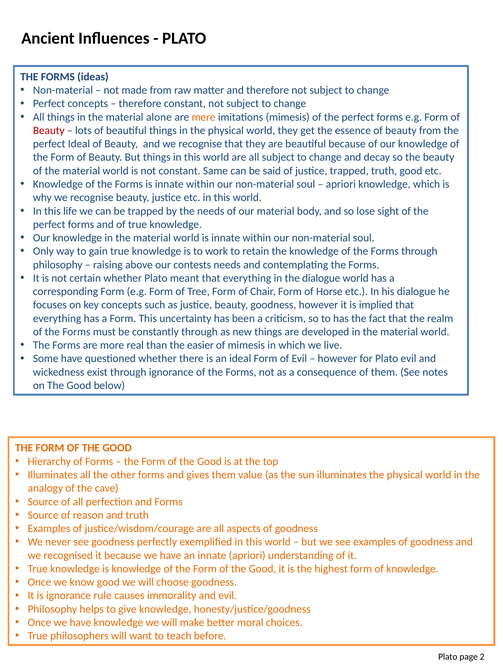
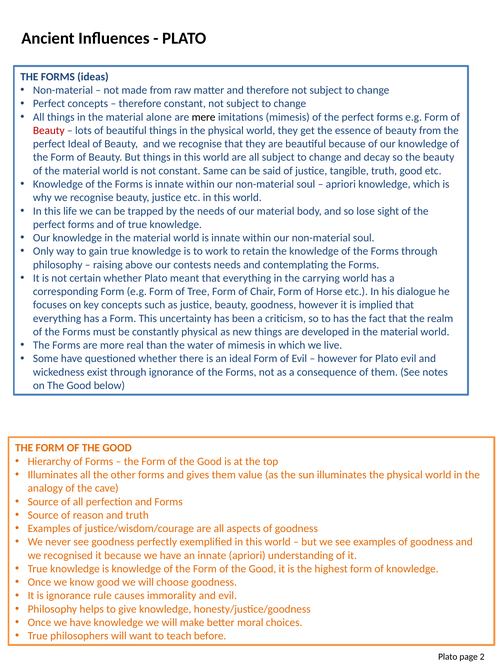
mere colour: orange -> black
justice trapped: trapped -> tangible
the dialogue: dialogue -> carrying
constantly through: through -> physical
easier: easier -> water
